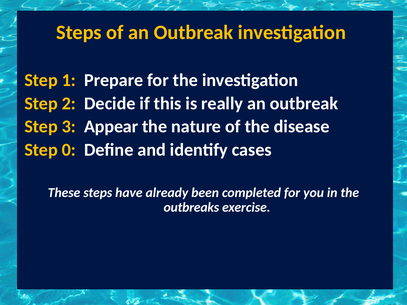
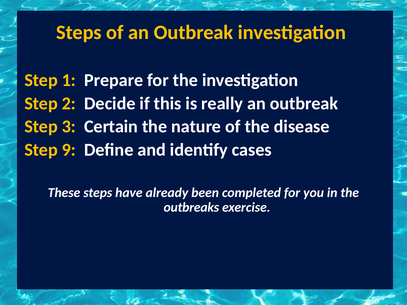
Appear: Appear -> Certain
0: 0 -> 9
